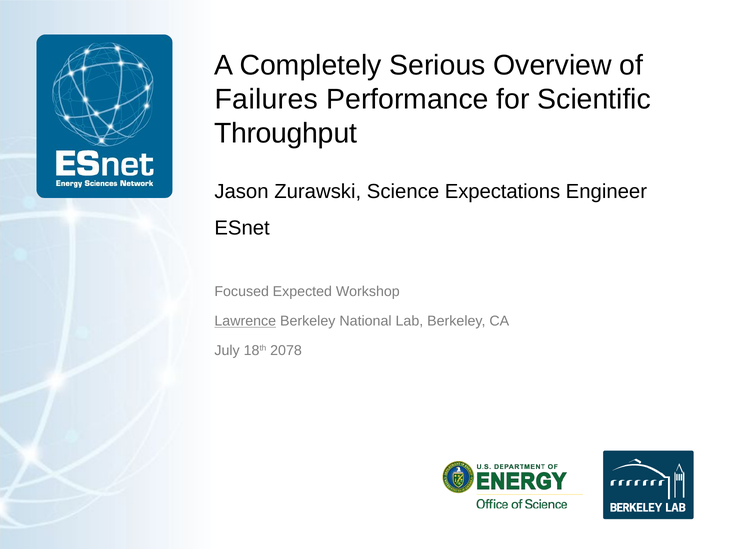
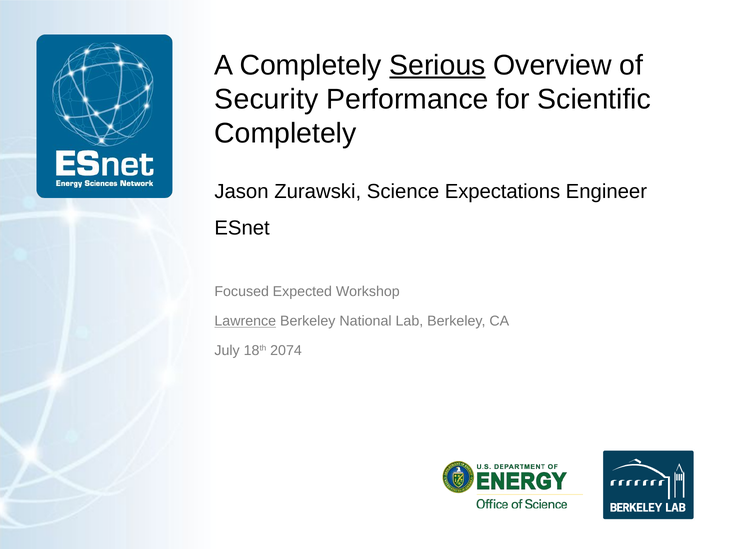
Serious underline: none -> present
Failures: Failures -> Security
Throughput at (286, 133): Throughput -> Completely
2078: 2078 -> 2074
